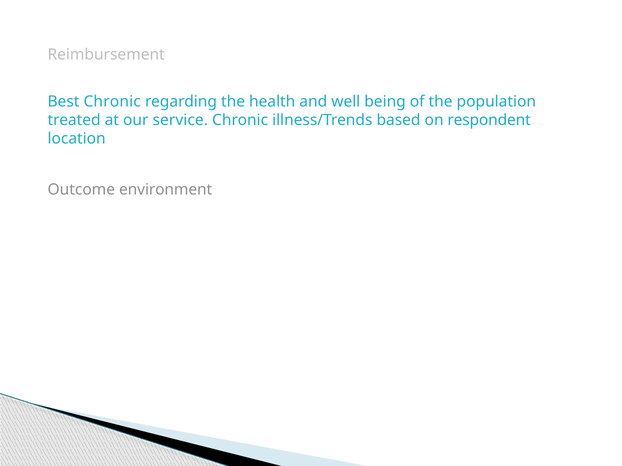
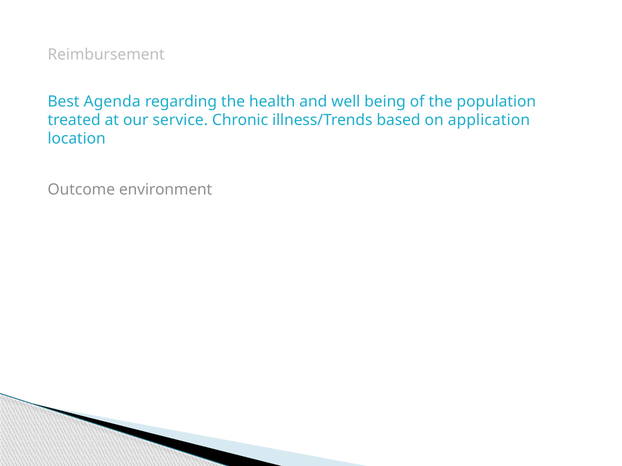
Best Chronic: Chronic -> Agenda
respondent: respondent -> application
